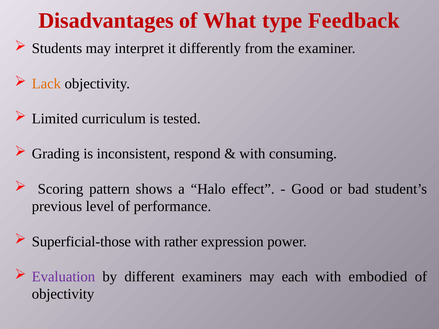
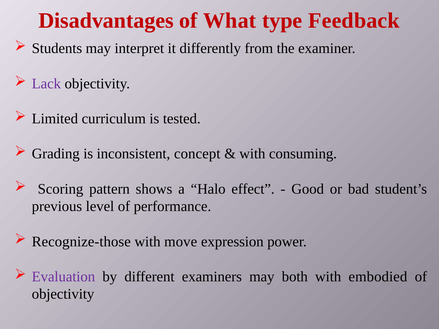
Lack colour: orange -> purple
respond: respond -> concept
Superficial-those: Superficial-those -> Recognize-those
rather: rather -> move
each: each -> both
